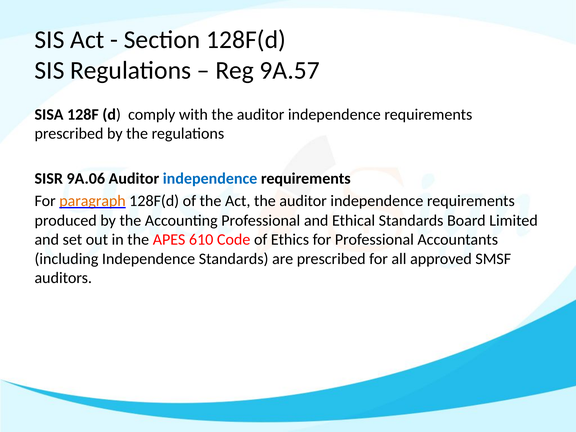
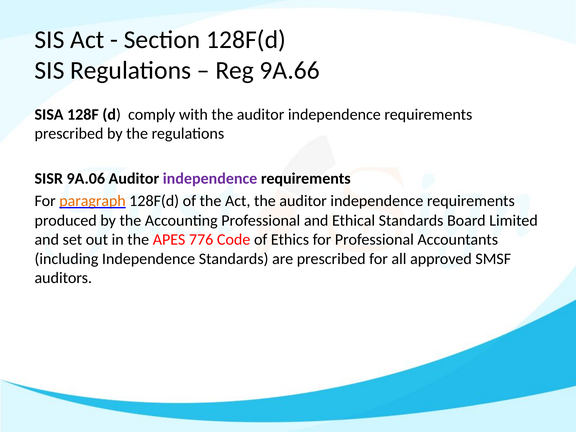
9A.57: 9A.57 -> 9A.66
independence at (210, 178) colour: blue -> purple
610: 610 -> 776
